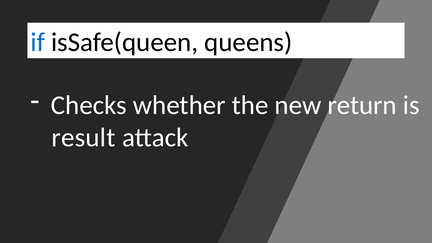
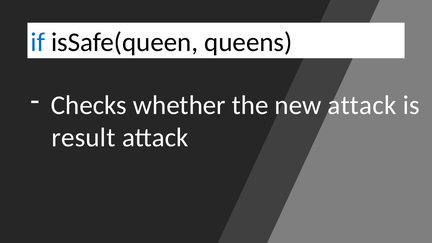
new return: return -> attack
